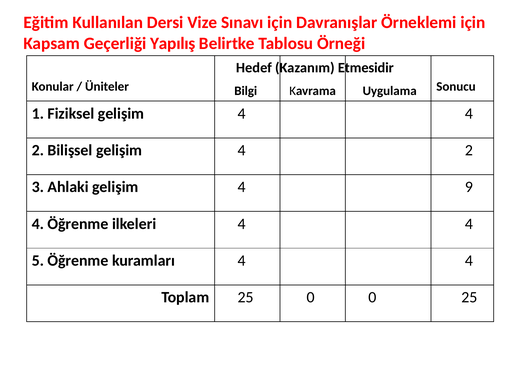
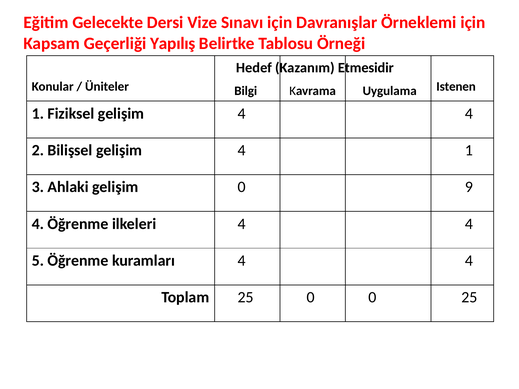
Kullanılan: Kullanılan -> Gelecekte
Sonucu: Sonucu -> Istenen
gelişim 4 2: 2 -> 1
Ahlaki gelişim 4: 4 -> 0
